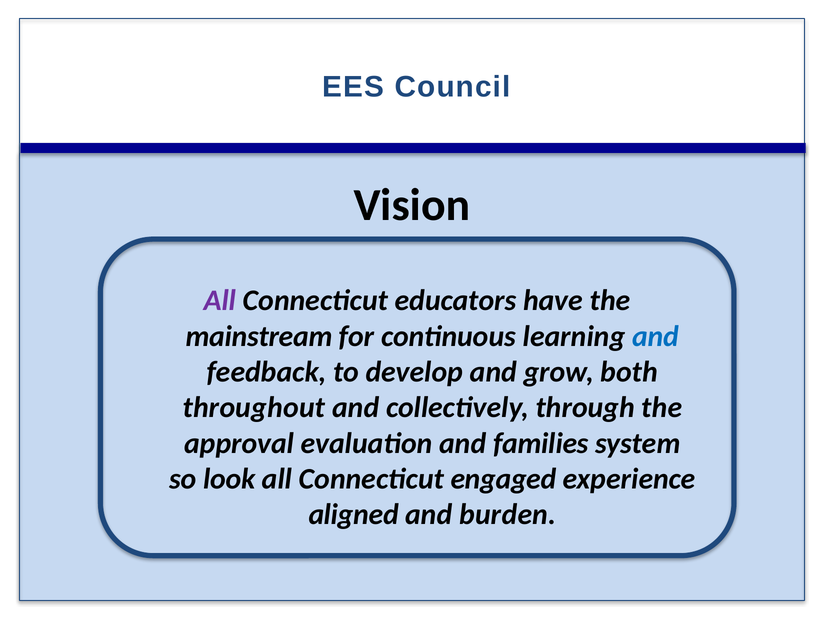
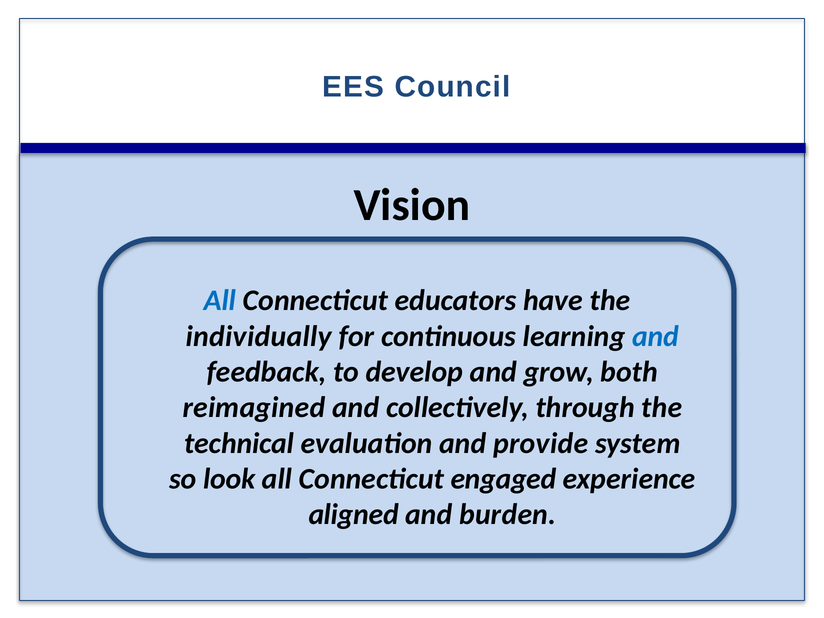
All at (220, 301) colour: purple -> blue
mainstream: mainstream -> individually
throughout: throughout -> reimagined
approval: approval -> technical
families: families -> provide
